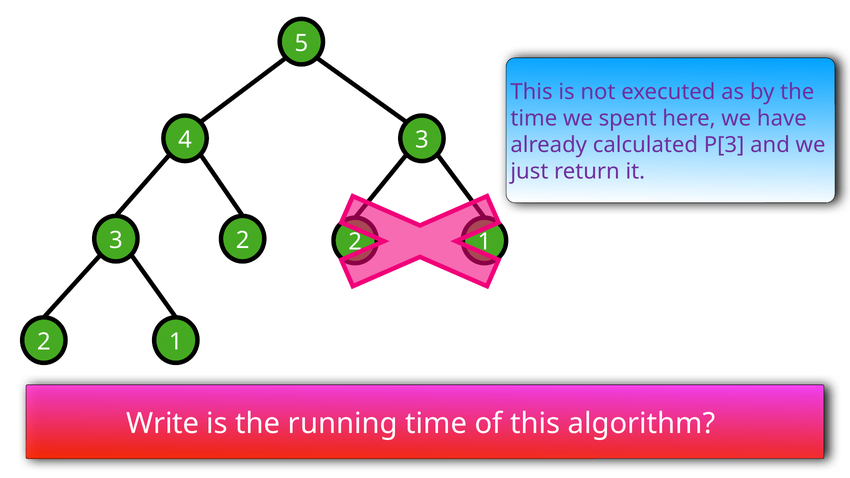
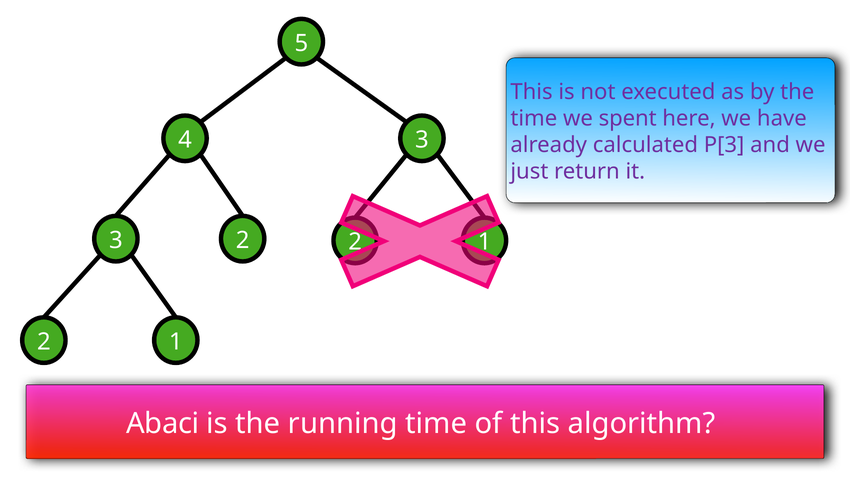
Write: Write -> Abaci
